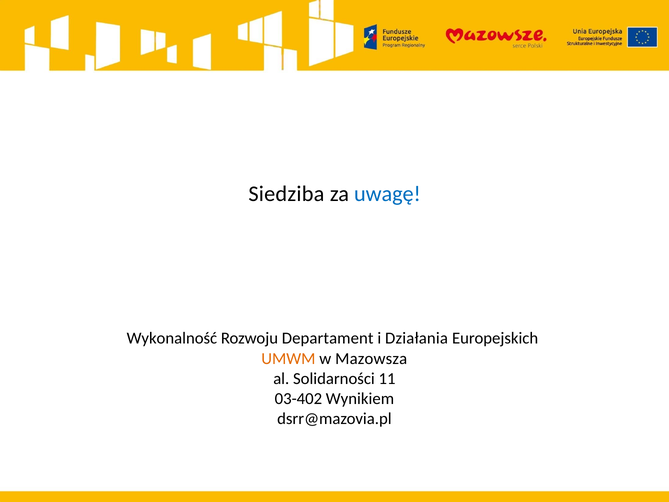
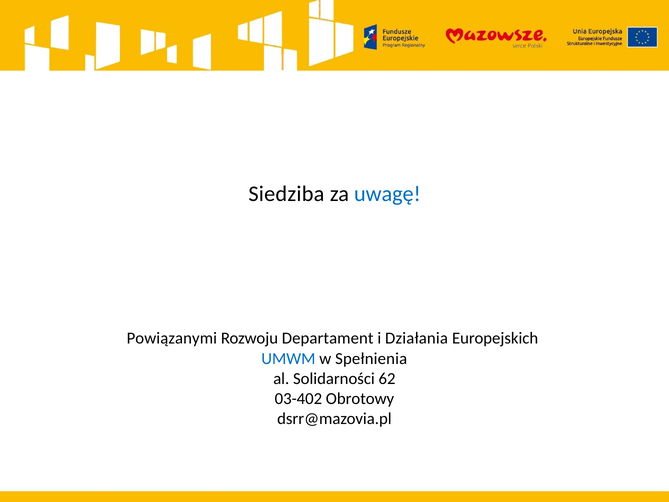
Wykonalność: Wykonalność -> Powiązanymi
UMWM colour: orange -> blue
Mazowsza: Mazowsza -> Spełnienia
11: 11 -> 62
Wynikiem: Wynikiem -> Obrotowy
